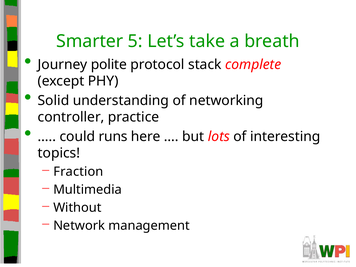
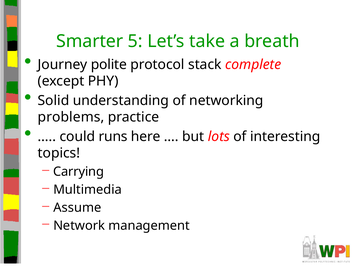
controller: controller -> problems
Fraction: Fraction -> Carrying
Without: Without -> Assume
